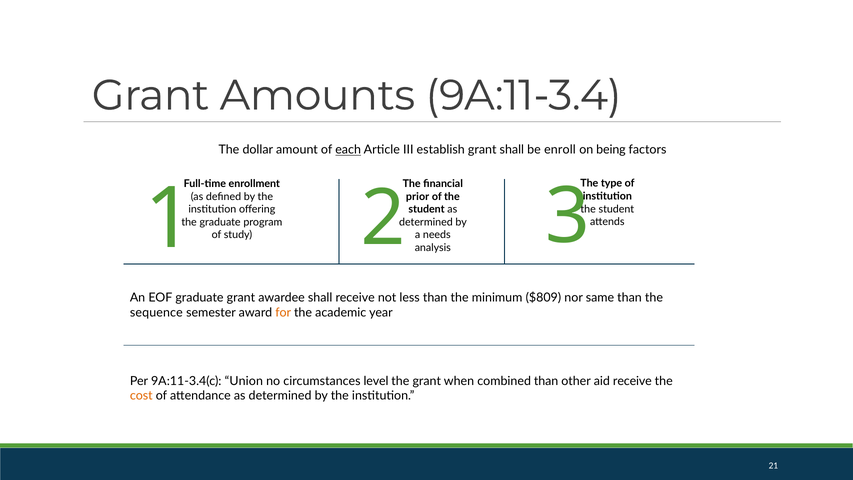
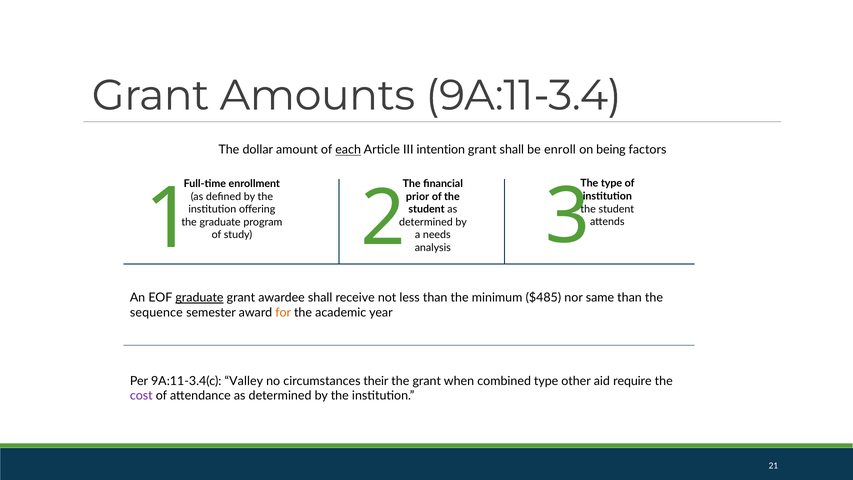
establish: establish -> intention
graduate at (199, 298) underline: none -> present
$809: $809 -> $485
Union: Union -> Valley
level: level -> their
combined than: than -> type
aid receive: receive -> require
cost colour: orange -> purple
